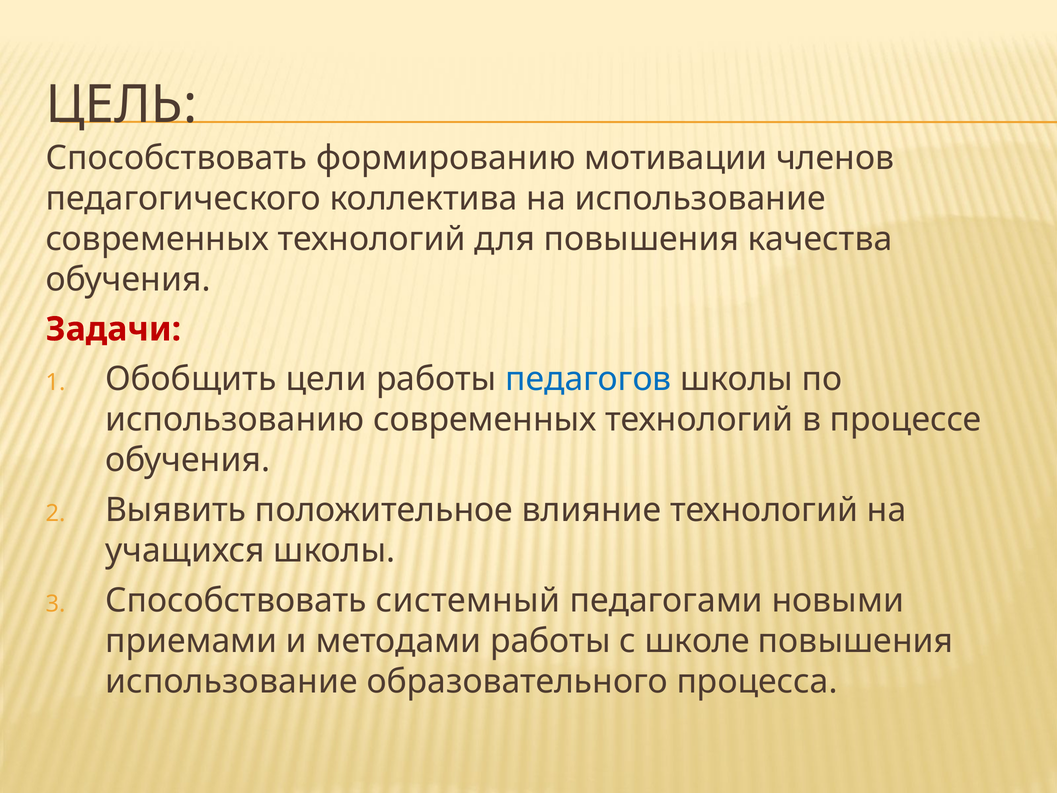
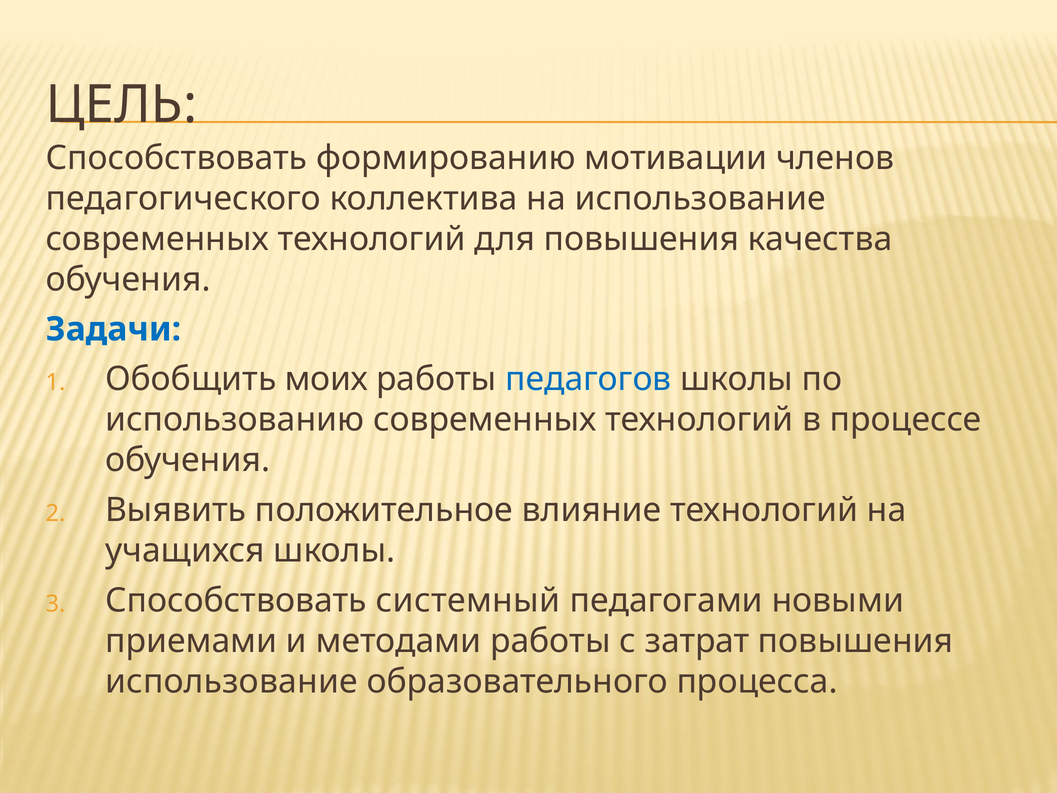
Задачи colour: red -> blue
цели: цели -> моих
школе: школе -> затрат
